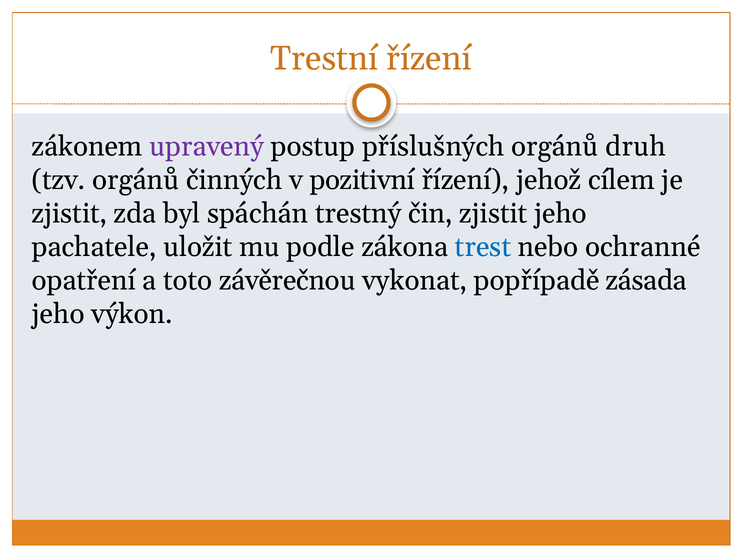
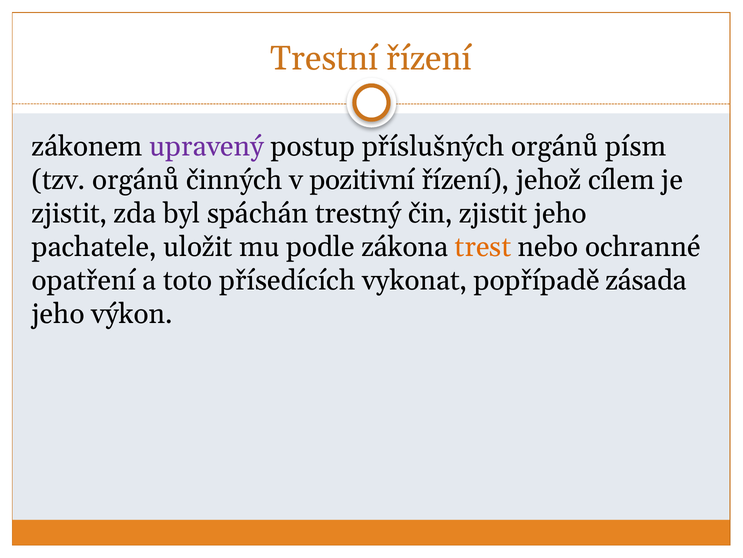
druh: druh -> písm
trest colour: blue -> orange
závěrečnou: závěrečnou -> přísedících
